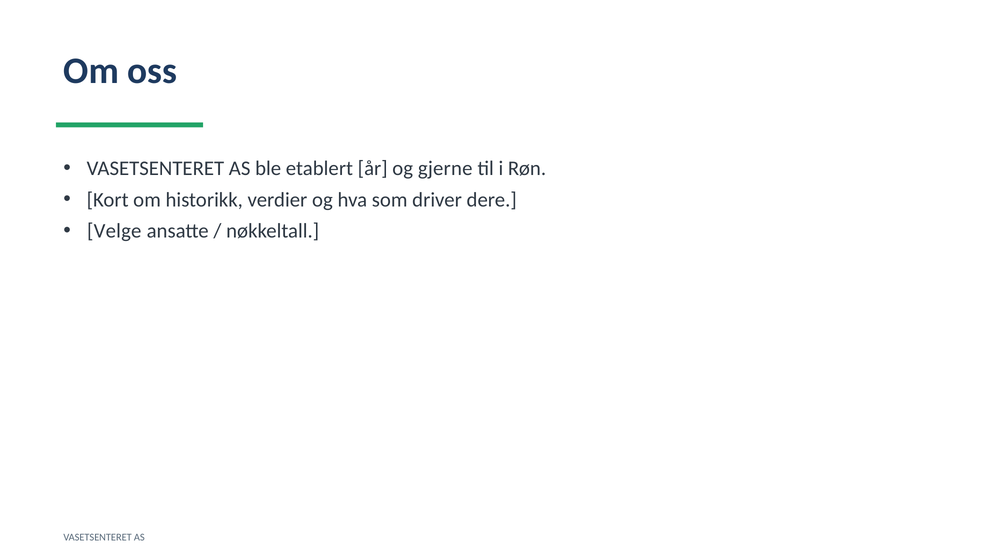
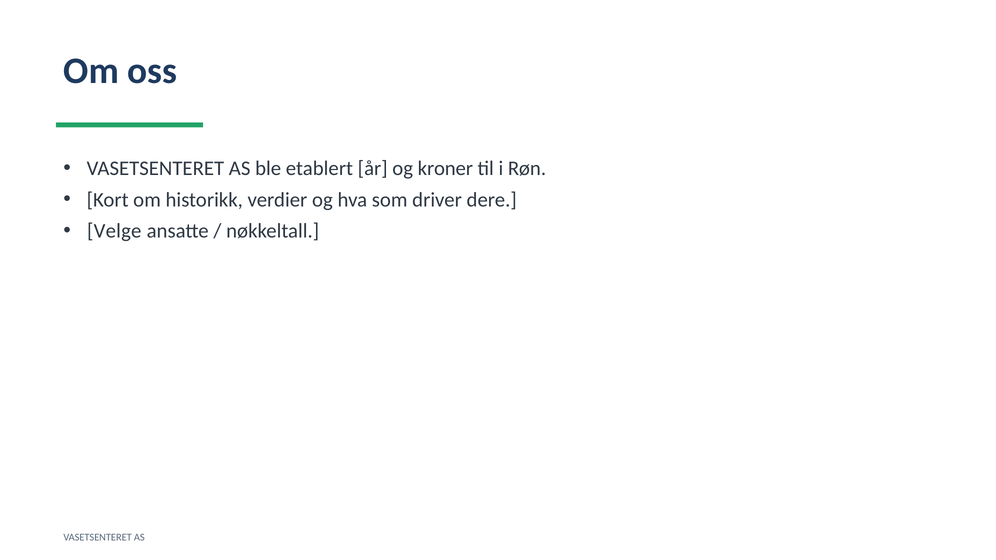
gjerne: gjerne -> kroner
